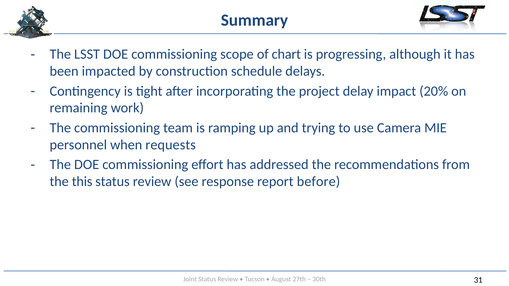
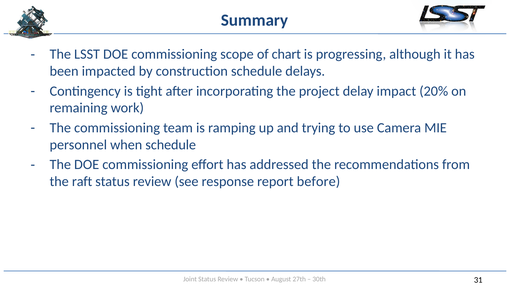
when requests: requests -> schedule
this: this -> raft
